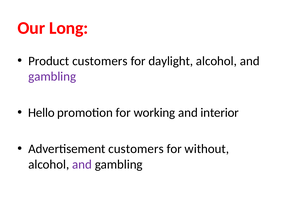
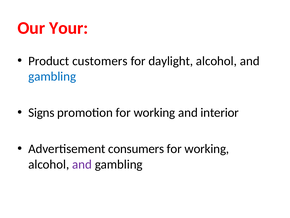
Long: Long -> Your
gambling at (52, 76) colour: purple -> blue
Hello: Hello -> Signs
Advertisement customers: customers -> consumers
without at (207, 149): without -> working
